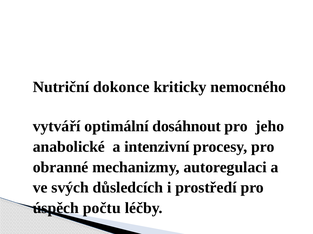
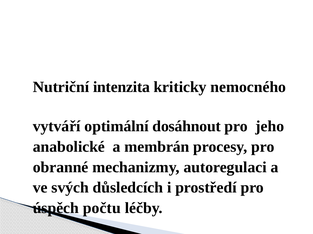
dokonce: dokonce -> intenzita
intenzivní: intenzivní -> membrán
